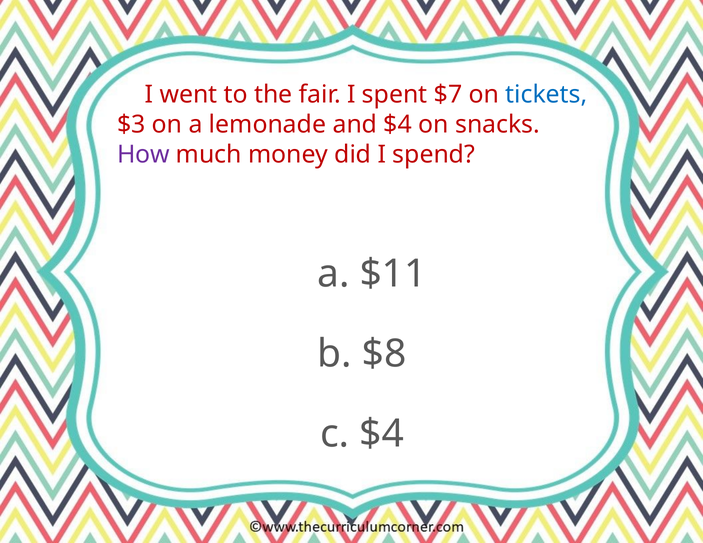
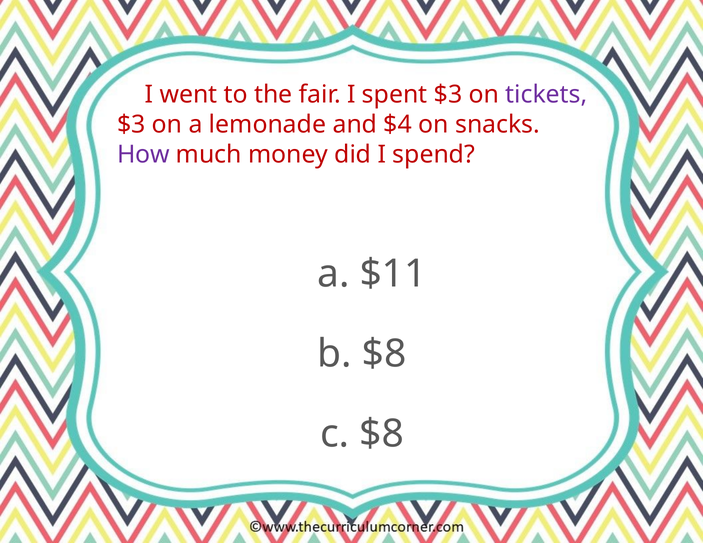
spent $7: $7 -> $3
tickets colour: blue -> purple
c $4: $4 -> $8
